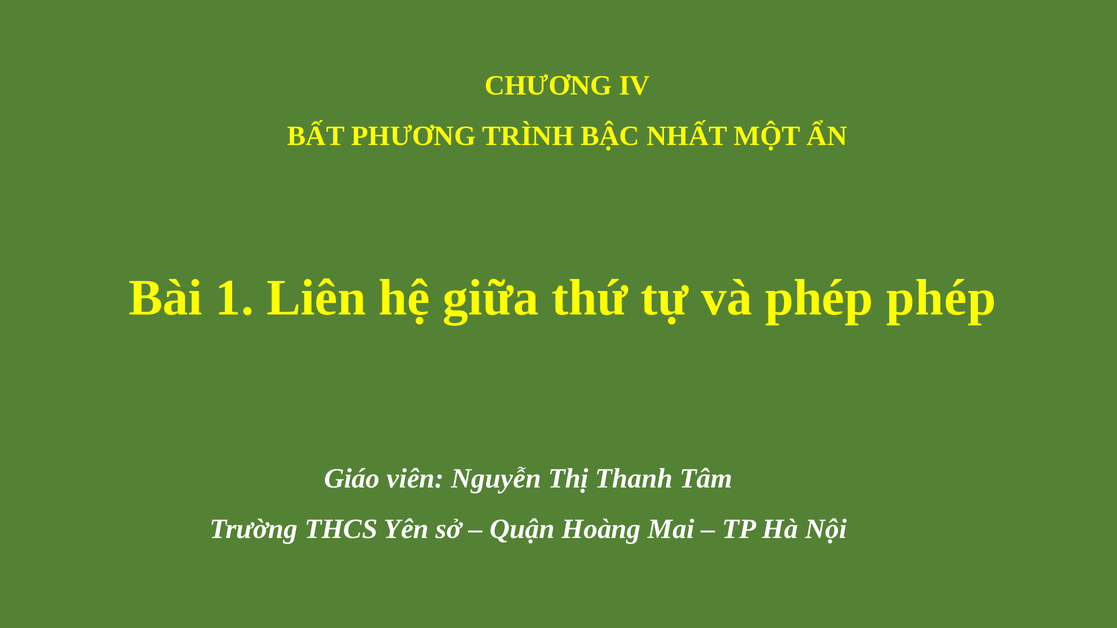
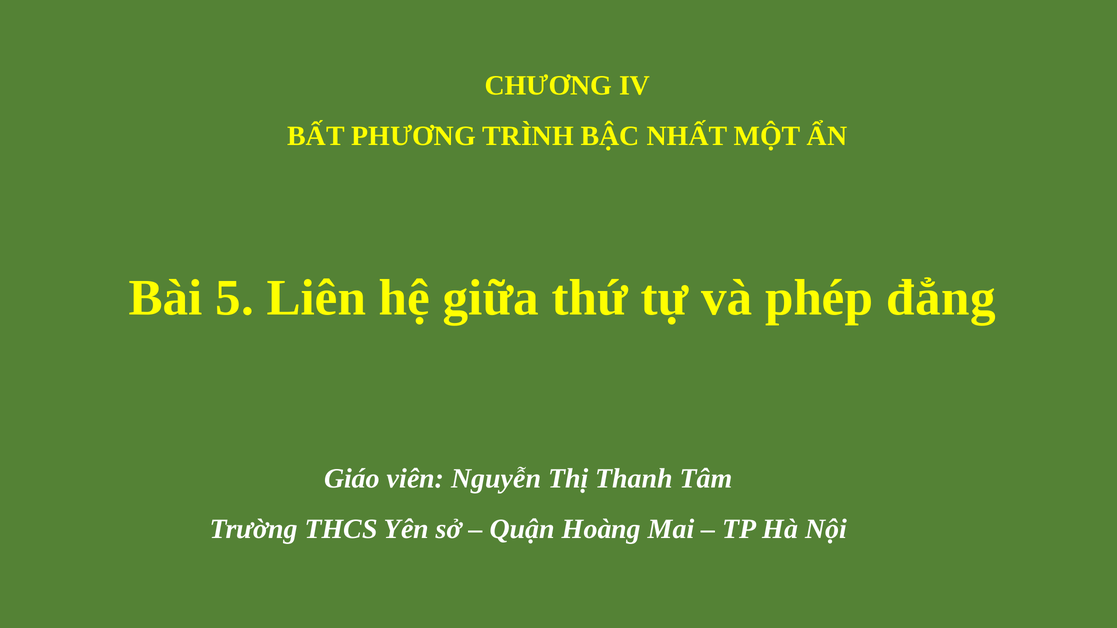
1: 1 -> 5
phép phép: phép -> đẳng
